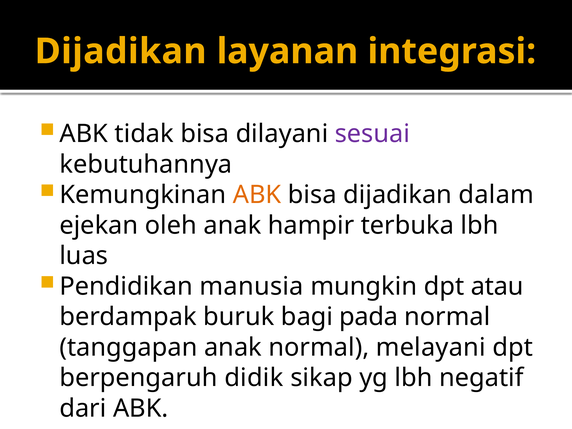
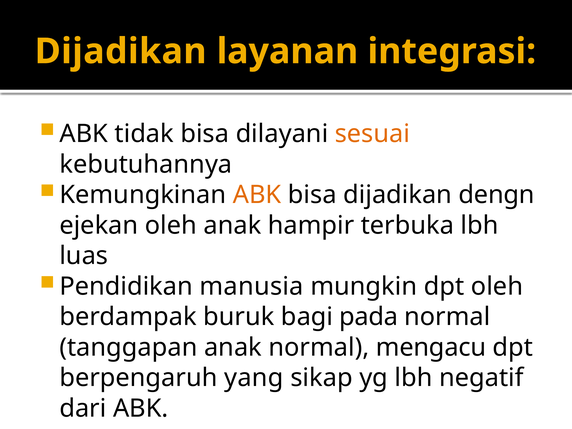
sesuai colour: purple -> orange
dalam: dalam -> dengn
dpt atau: atau -> oleh
melayani: melayani -> mengacu
didik: didik -> yang
